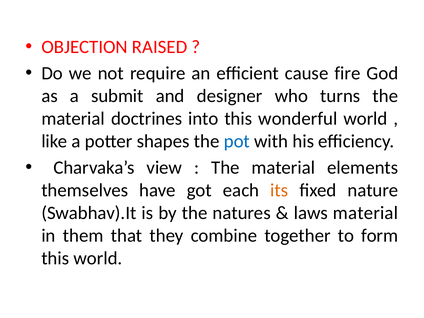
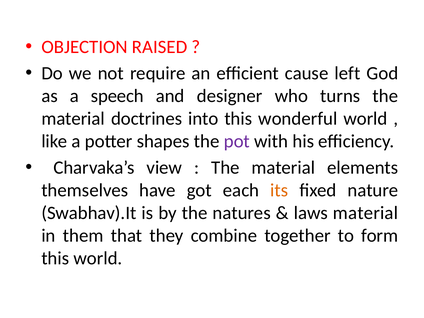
fire: fire -> left
submit: submit -> speech
pot colour: blue -> purple
